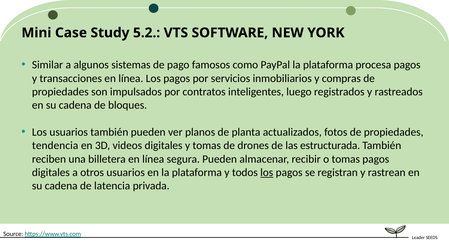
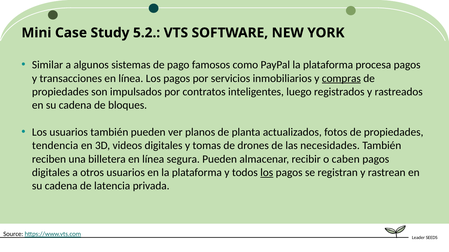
compras underline: none -> present
estructurada: estructurada -> necesidades
o tomas: tomas -> caben
